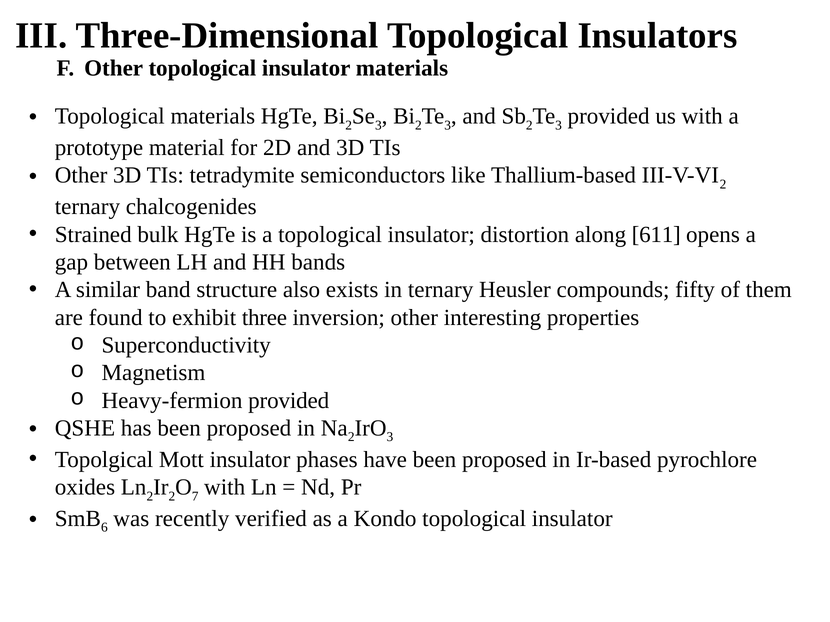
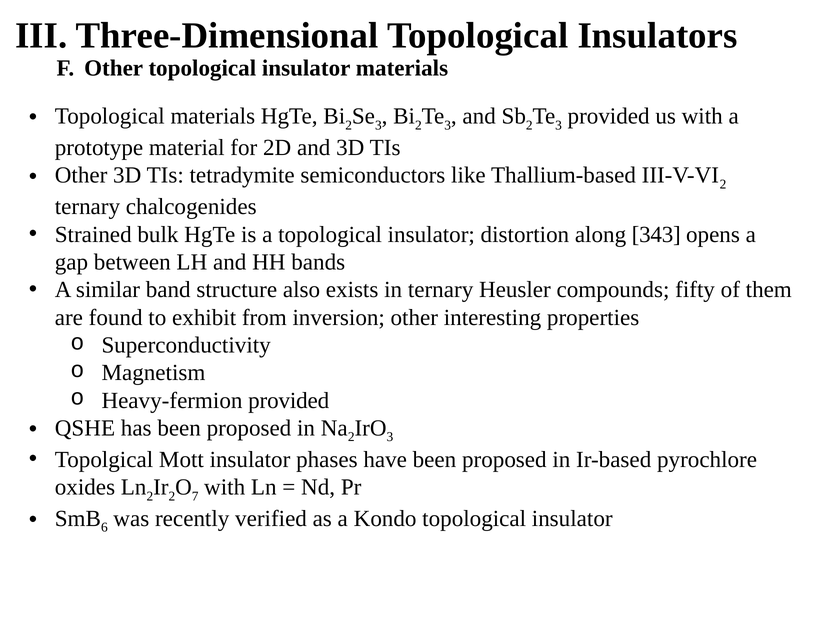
611: 611 -> 343
three: three -> from
